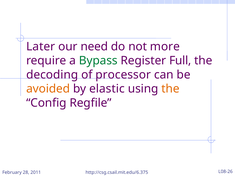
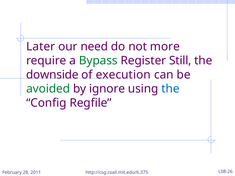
Full: Full -> Still
decoding: decoding -> downside
processor: processor -> execution
avoided colour: orange -> green
elastic: elastic -> ignore
the at (170, 89) colour: orange -> blue
